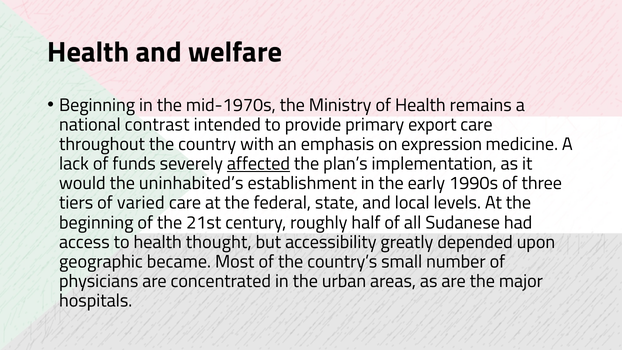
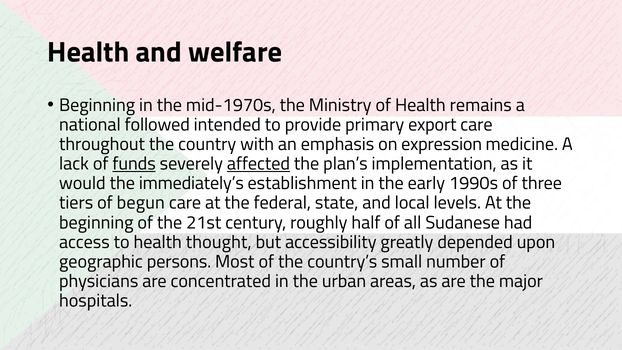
contrast: contrast -> followed
funds underline: none -> present
uninhabited’s: uninhabited’s -> immediately’s
varied: varied -> begun
became: became -> persons
